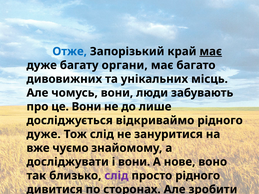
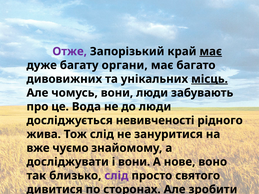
Отже colour: blue -> purple
місць underline: none -> present
це Вони: Вони -> Вода
до лише: лише -> люди
відкриваймо: відкриваймо -> невивченості
дуже at (44, 134): дуже -> жива
просто рідного: рідного -> святого
